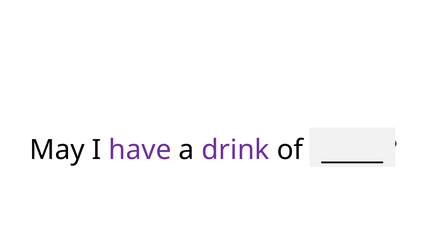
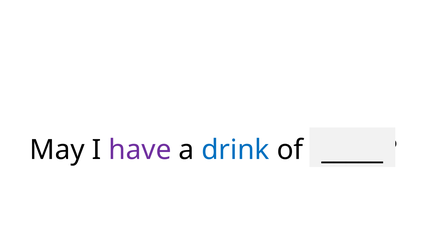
drink colour: purple -> blue
